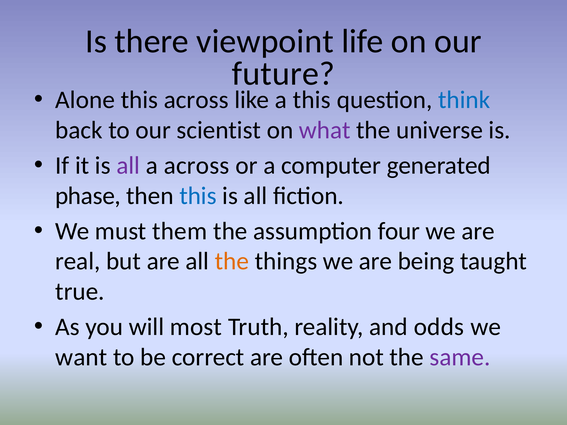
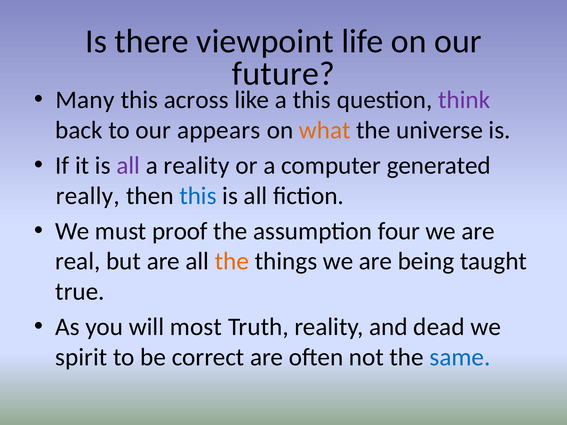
Alone: Alone -> Many
think colour: blue -> purple
scientist: scientist -> appears
what colour: purple -> orange
a across: across -> reality
phase: phase -> really
them: them -> proof
odds: odds -> dead
want: want -> spirit
same colour: purple -> blue
